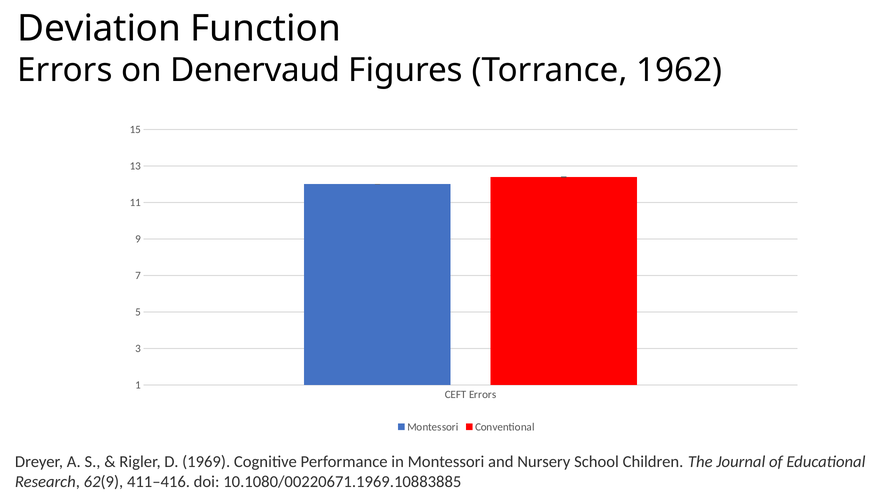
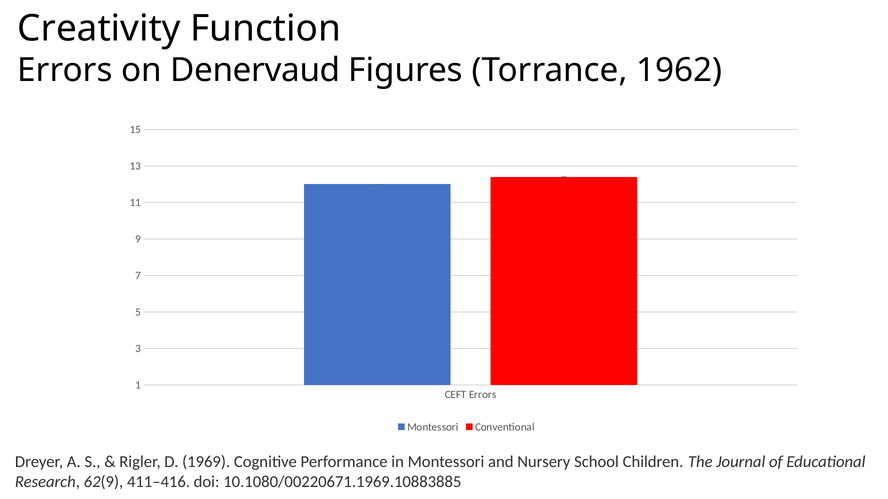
Deviation: Deviation -> Creativity
